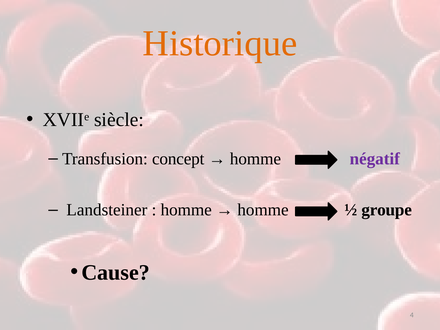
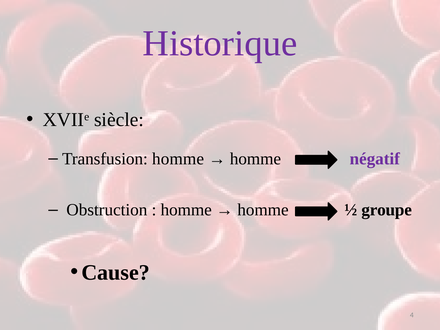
Historique colour: orange -> purple
Transfusion concept: concept -> homme
Landsteiner: Landsteiner -> Obstruction
